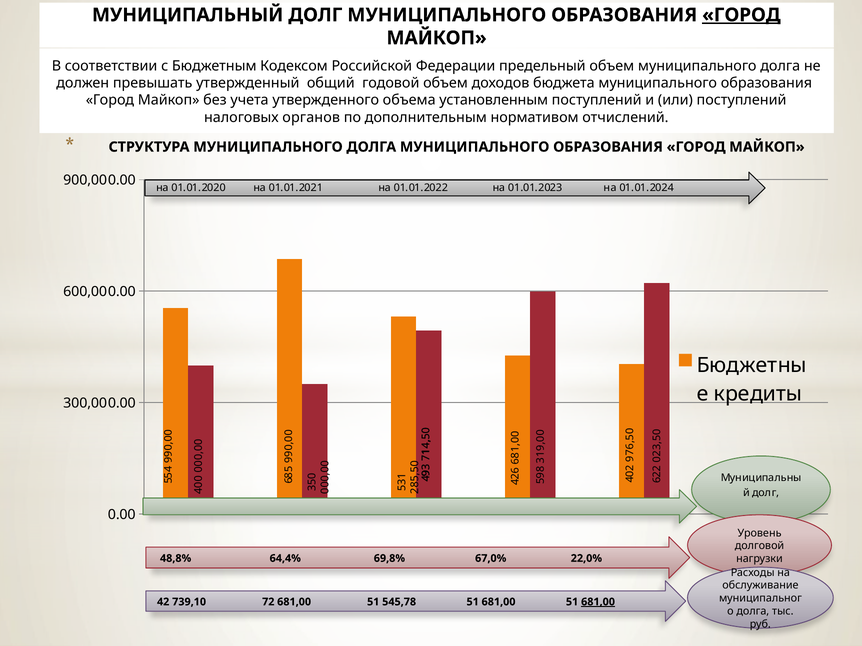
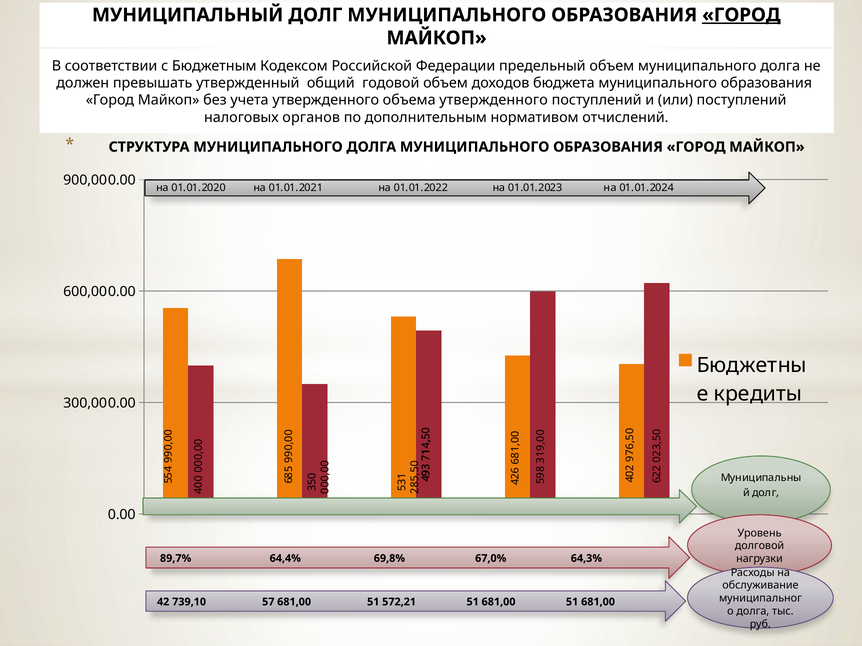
объема установленным: установленным -> утвержденного
48,8%: 48,8% -> 89,7%
22,0%: 22,0% -> 64,3%
72: 72 -> 57
545,78: 545,78 -> 572,21
681,00 at (598, 602) underline: present -> none
